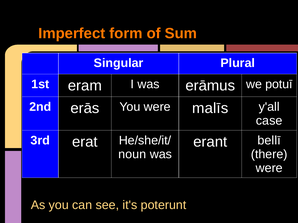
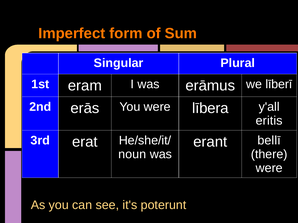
potuī: potuī -> līberī
malīs: malīs -> lībera
case: case -> eritis
